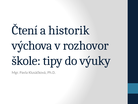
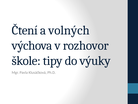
historik: historik -> volných
